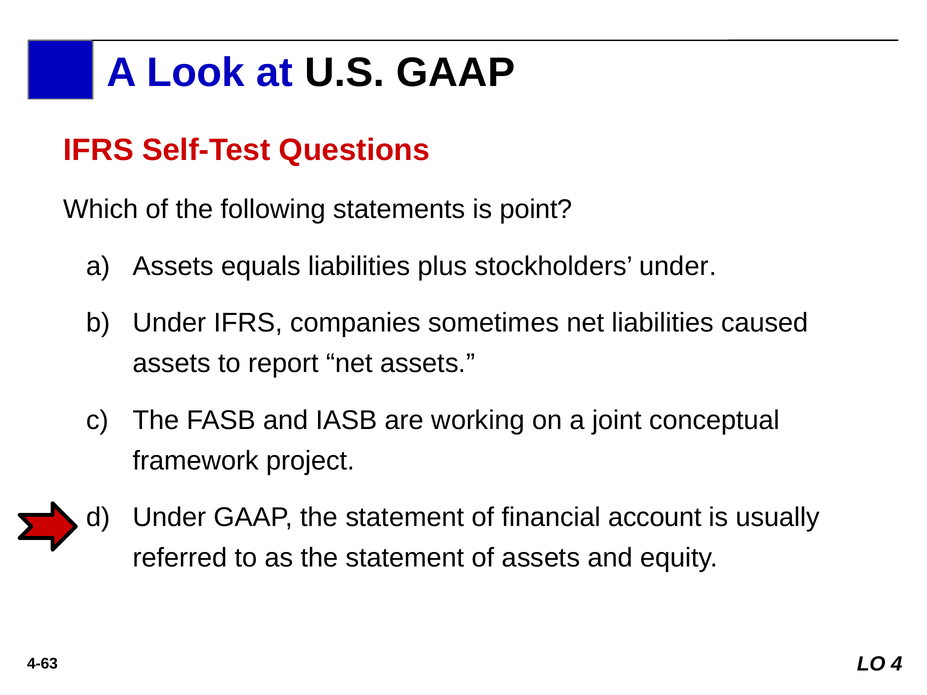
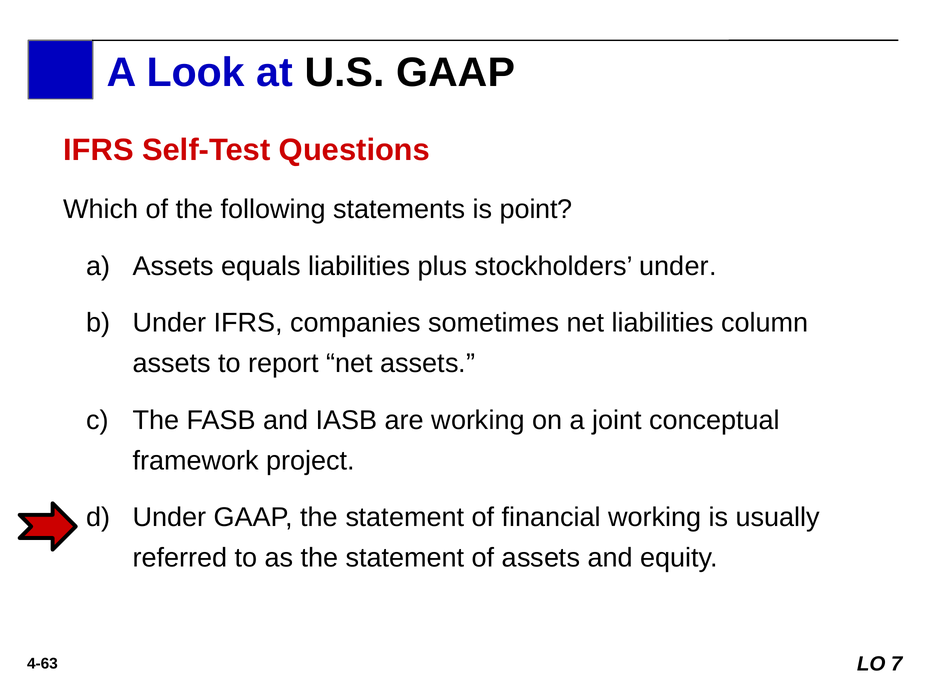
caused: caused -> column
financial account: account -> working
4: 4 -> 7
